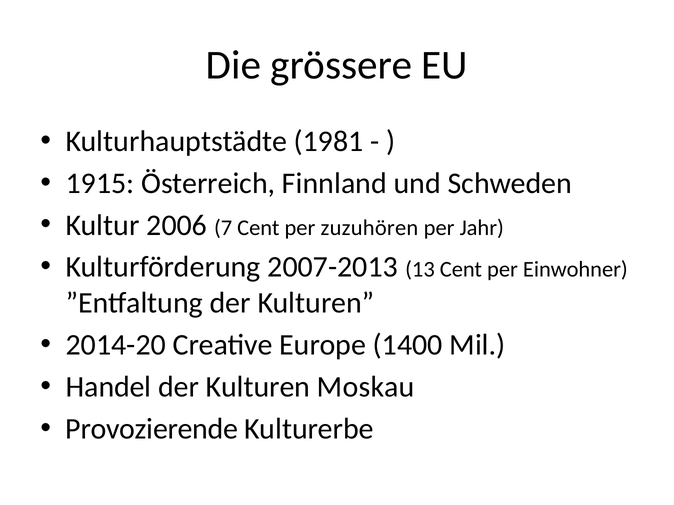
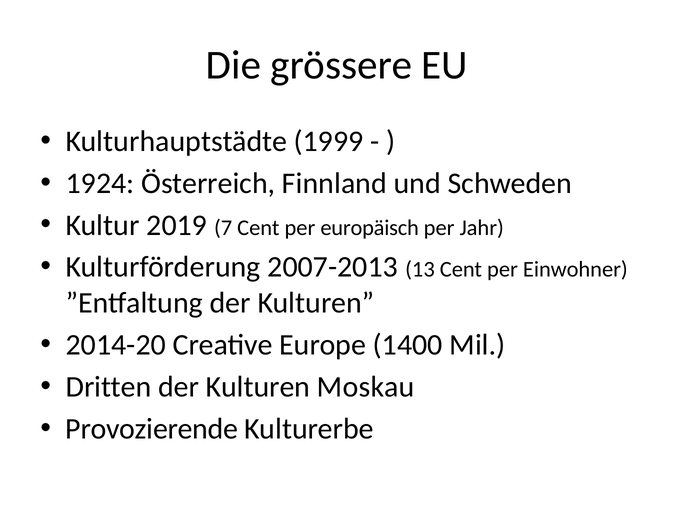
1981: 1981 -> 1999
1915: 1915 -> 1924
2006: 2006 -> 2019
zuzuhören: zuzuhören -> europäisch
Handel: Handel -> Dritten
